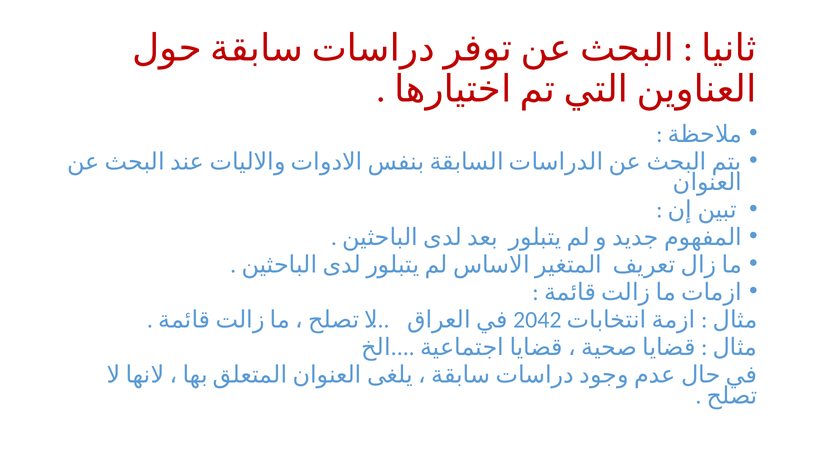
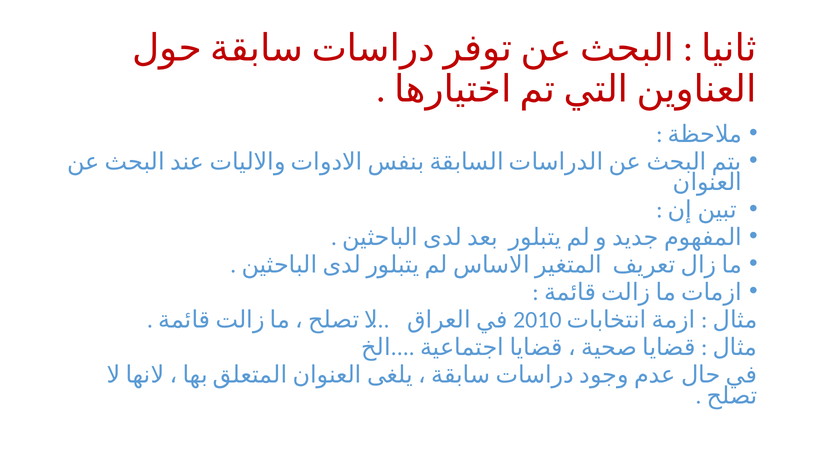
2042: 2042 -> 2010
